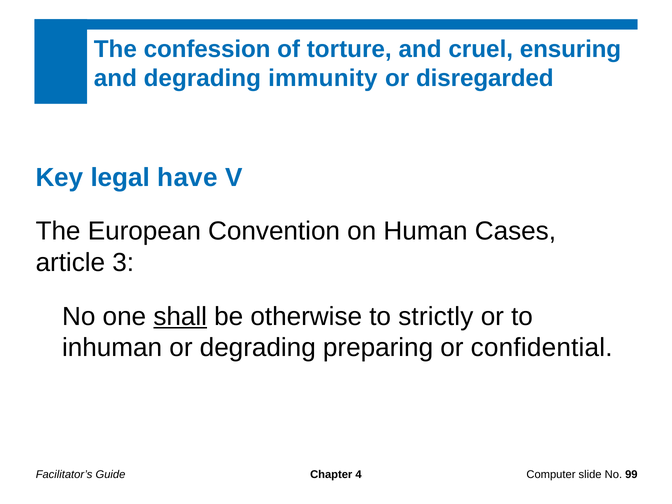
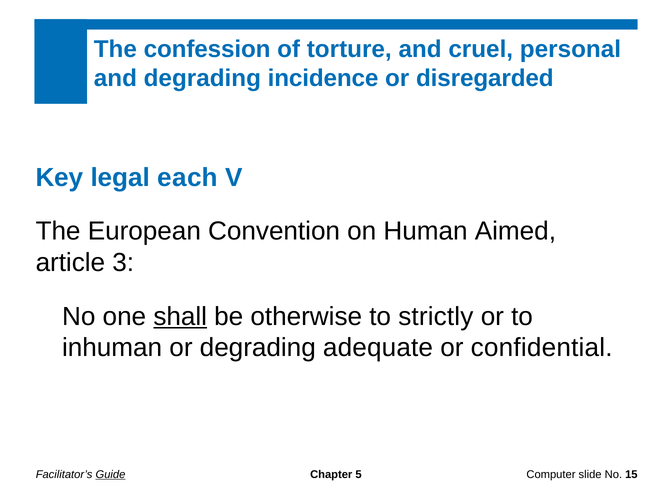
ensuring: ensuring -> personal
immunity: immunity -> incidence
have: have -> each
Cases: Cases -> Aimed
preparing: preparing -> adequate
99: 99 -> 15
Guide underline: none -> present
4: 4 -> 5
